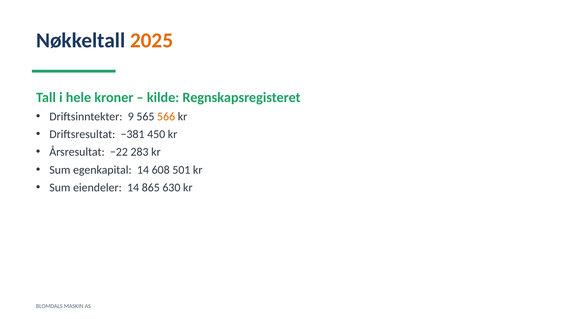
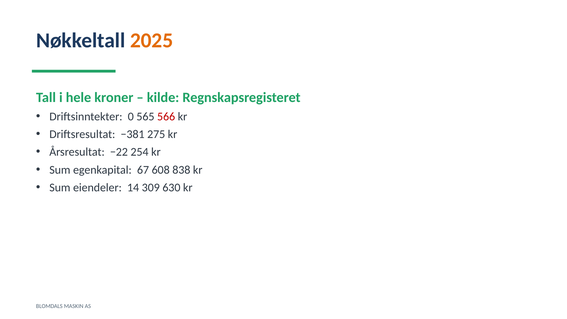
9: 9 -> 0
566 colour: orange -> red
450: 450 -> 275
283: 283 -> 254
egenkapital 14: 14 -> 67
501: 501 -> 838
865: 865 -> 309
